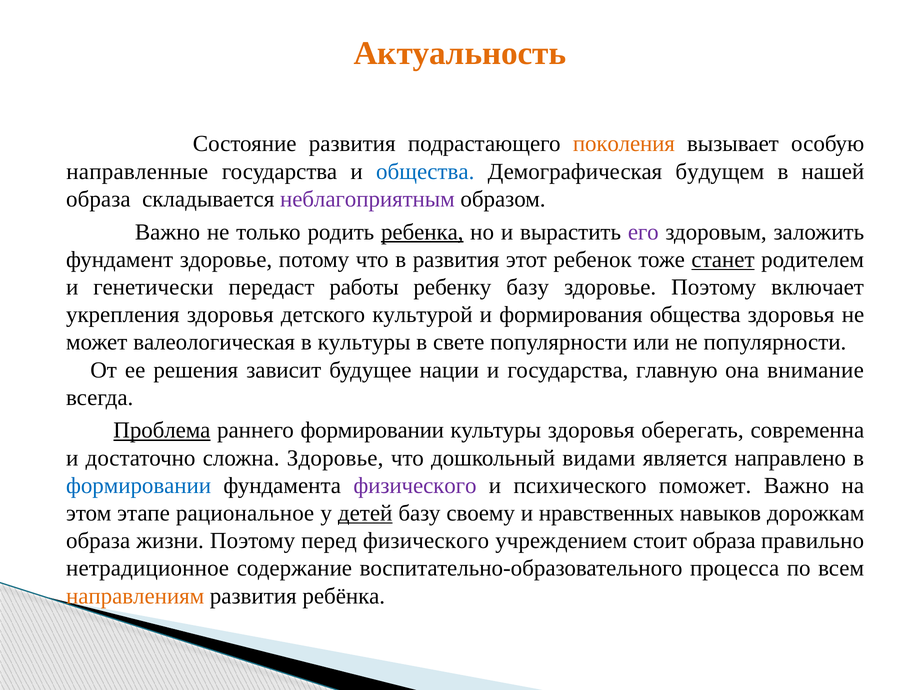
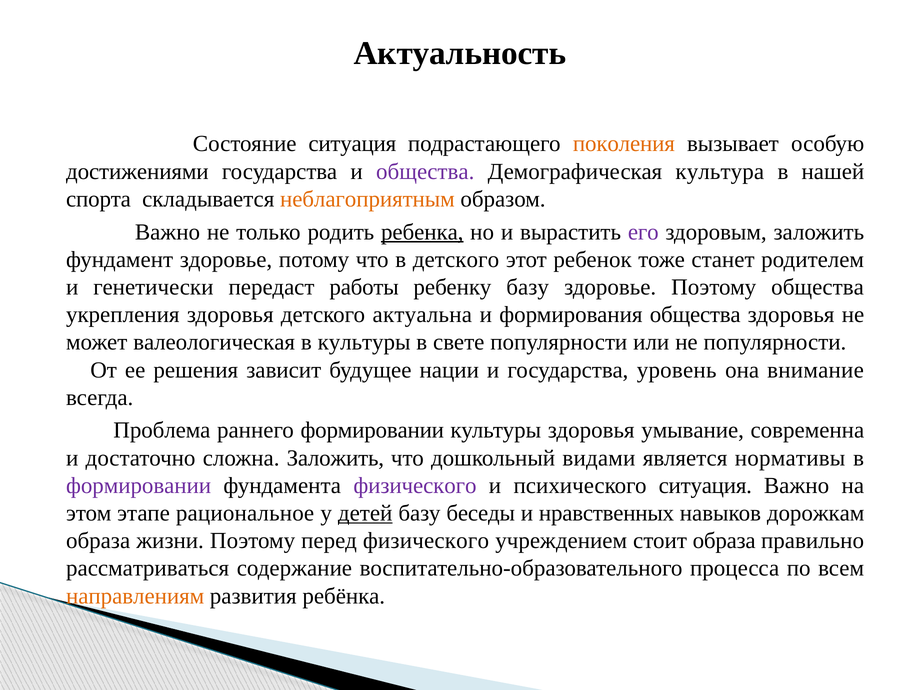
Актуальность colour: orange -> black
Состояние развития: развития -> ситуация
направленные: направленные -> достижениями
общества at (425, 172) colour: blue -> purple
будущем: будущем -> культура
образа at (98, 199): образа -> спорта
неблагоприятным colour: purple -> orange
в развития: развития -> детского
станет underline: present -> none
Поэтому включает: включает -> общества
культурой: культурой -> актуальна
главную: главную -> уровень
Проблема underline: present -> none
оберегать: оберегать -> умывание
сложна Здоровье: Здоровье -> Заложить
направлено: направлено -> нормативы
формировании at (139, 486) colour: blue -> purple
психического поможет: поможет -> ситуация
своему: своему -> беседы
нетрадиционное: нетрадиционное -> рассматриваться
